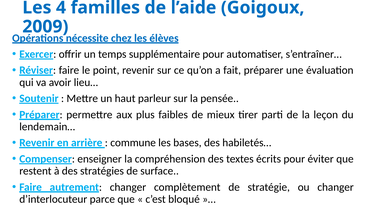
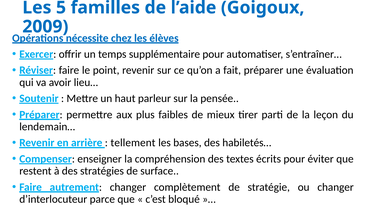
4: 4 -> 5
commune: commune -> tellement
